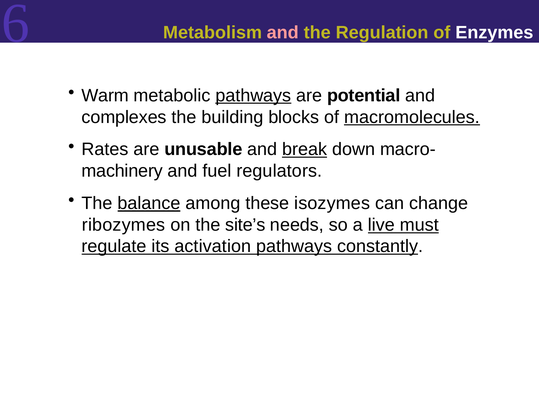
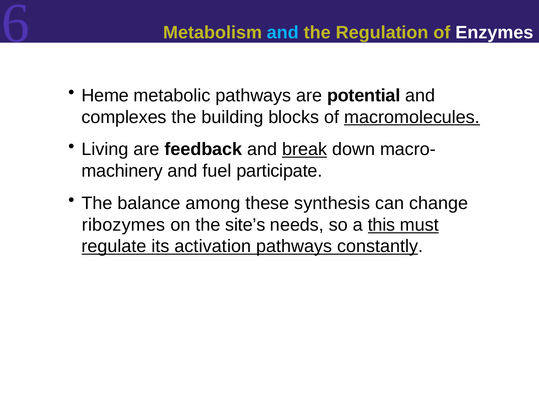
and at (283, 33) colour: pink -> light blue
Warm: Warm -> Heme
pathways at (253, 96) underline: present -> none
Rates: Rates -> Living
unusable: unusable -> feedback
regulators: regulators -> participate
balance underline: present -> none
isozymes: isozymes -> synthesis
live: live -> this
